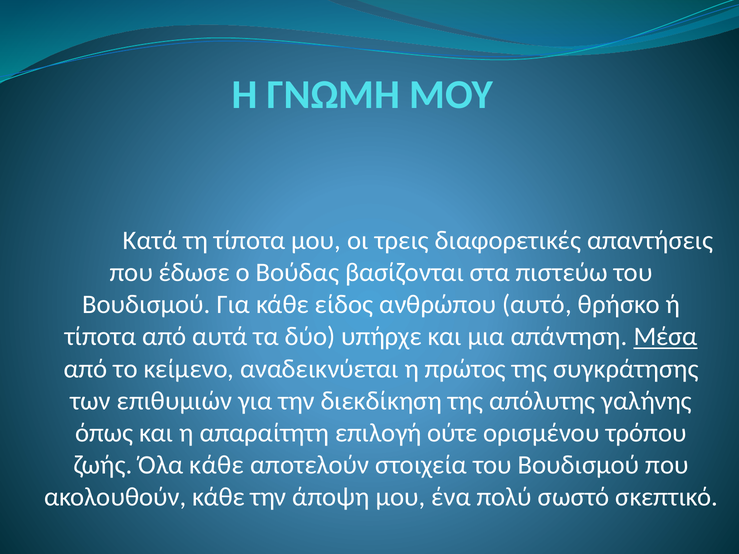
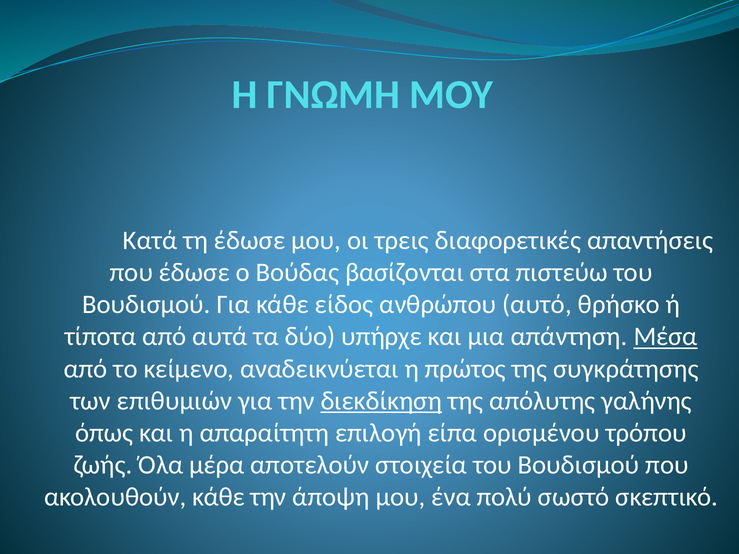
τη τίποτα: τίποτα -> έδωσε
διεκδίκηση underline: none -> present
ούτε: ούτε -> είπα
Όλα κάθε: κάθε -> μέρα
